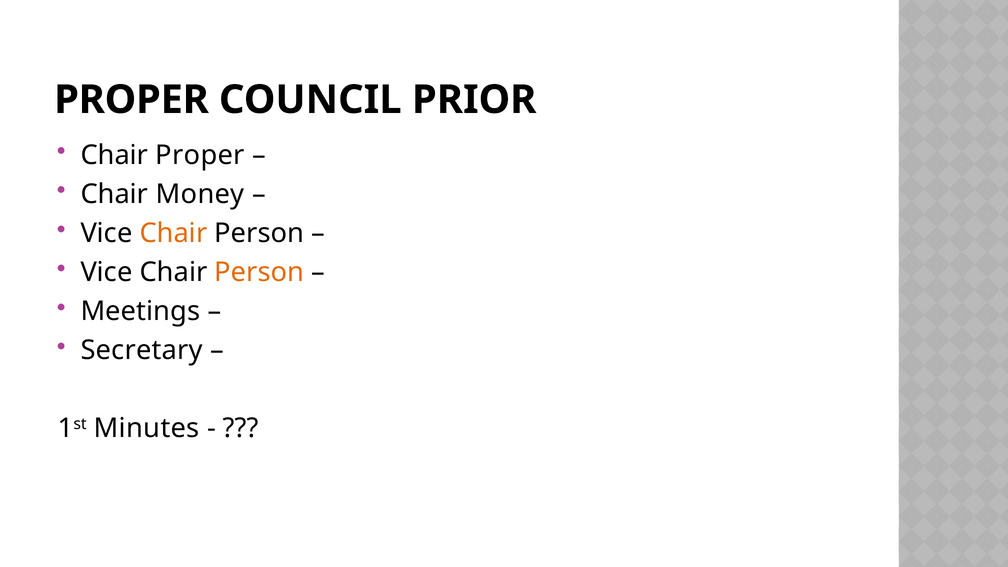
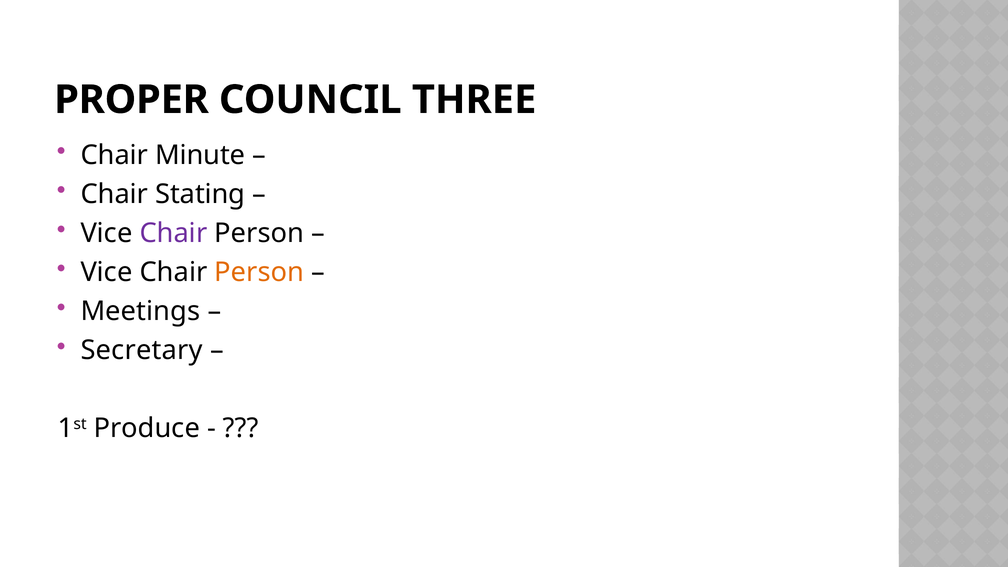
PRIOR: PRIOR -> THREE
Chair Proper: Proper -> Minute
Money: Money -> Stating
Chair at (173, 233) colour: orange -> purple
Minutes: Minutes -> Produce
